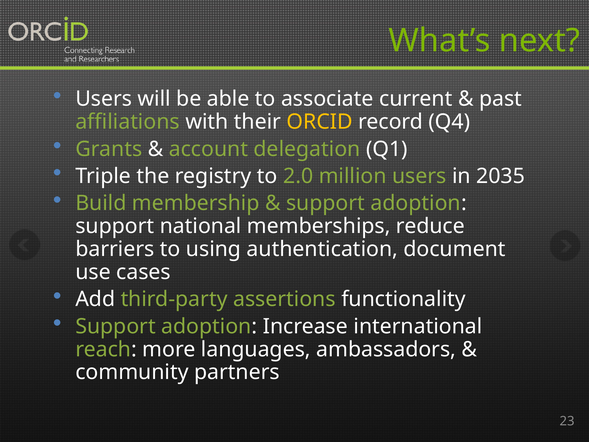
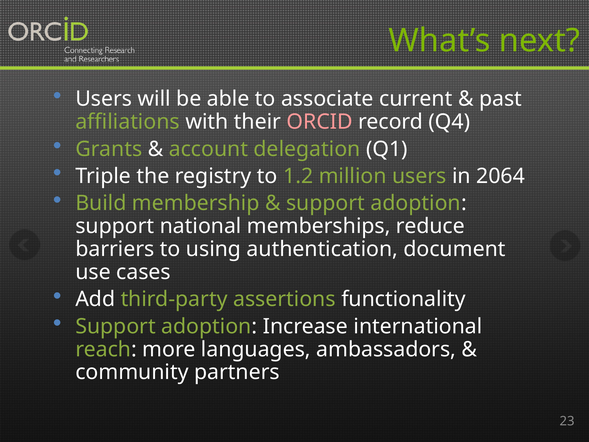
ORCID colour: yellow -> pink
2.0: 2.0 -> 1.2
2035: 2035 -> 2064
